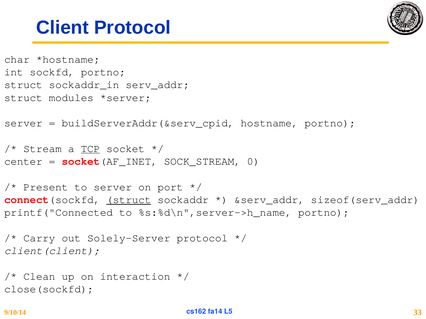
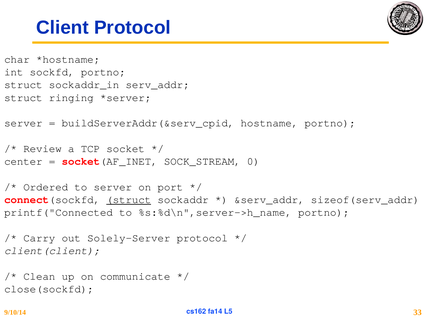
modules: modules -> ringing
Stream: Stream -> Review
TCP underline: present -> none
Present: Present -> Ordered
interaction: interaction -> communicate
